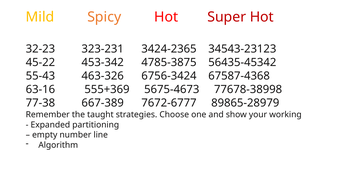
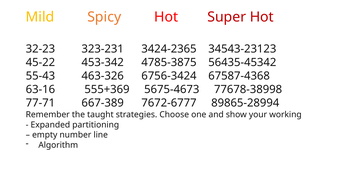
77-38: 77-38 -> 77-71
89865-28979: 89865-28979 -> 89865-28994
